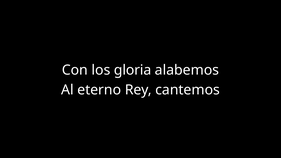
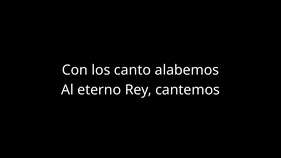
gloria: gloria -> canto
